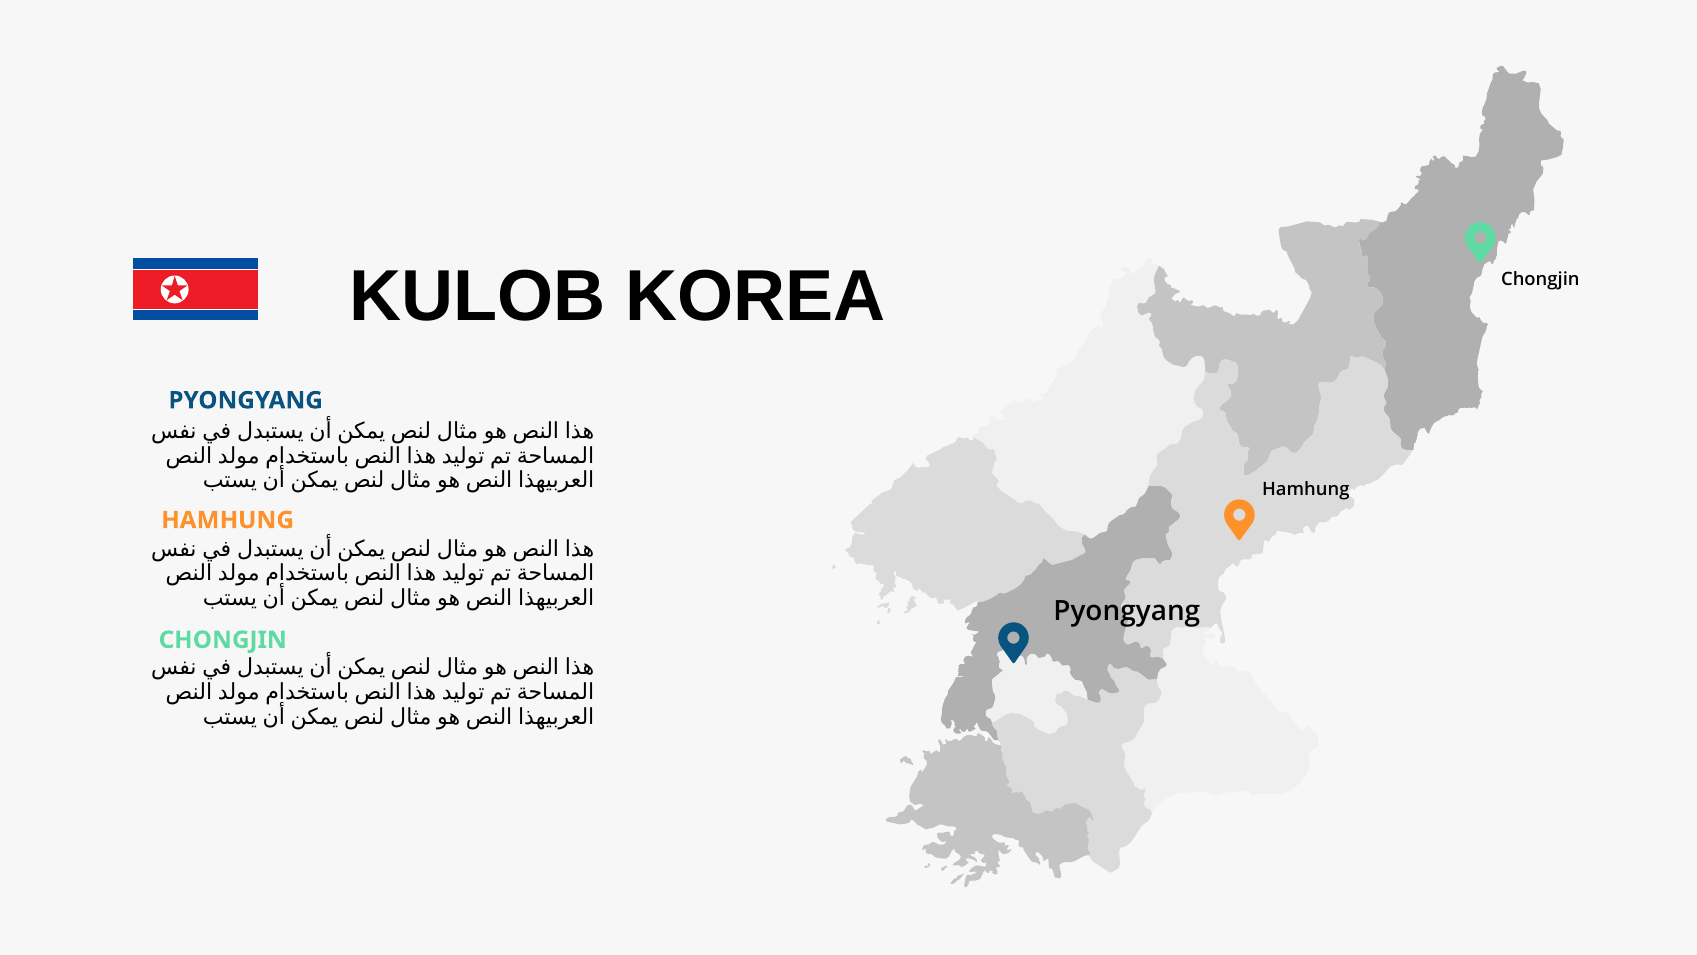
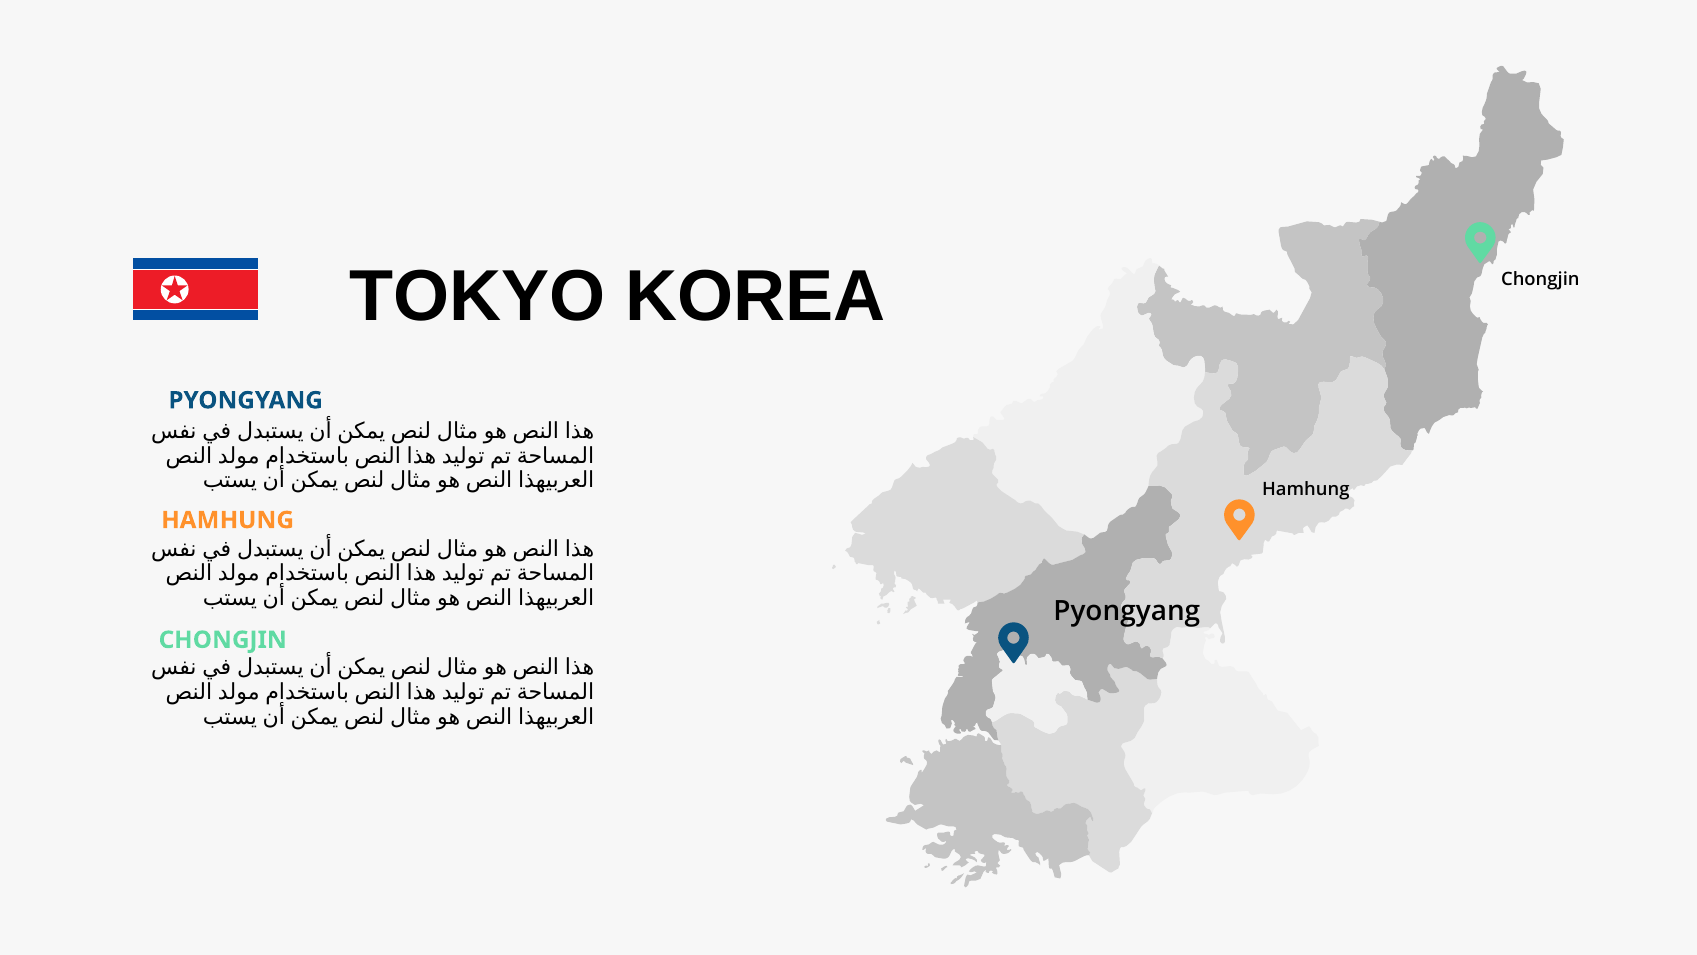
KULOB: KULOB -> TOKYO
